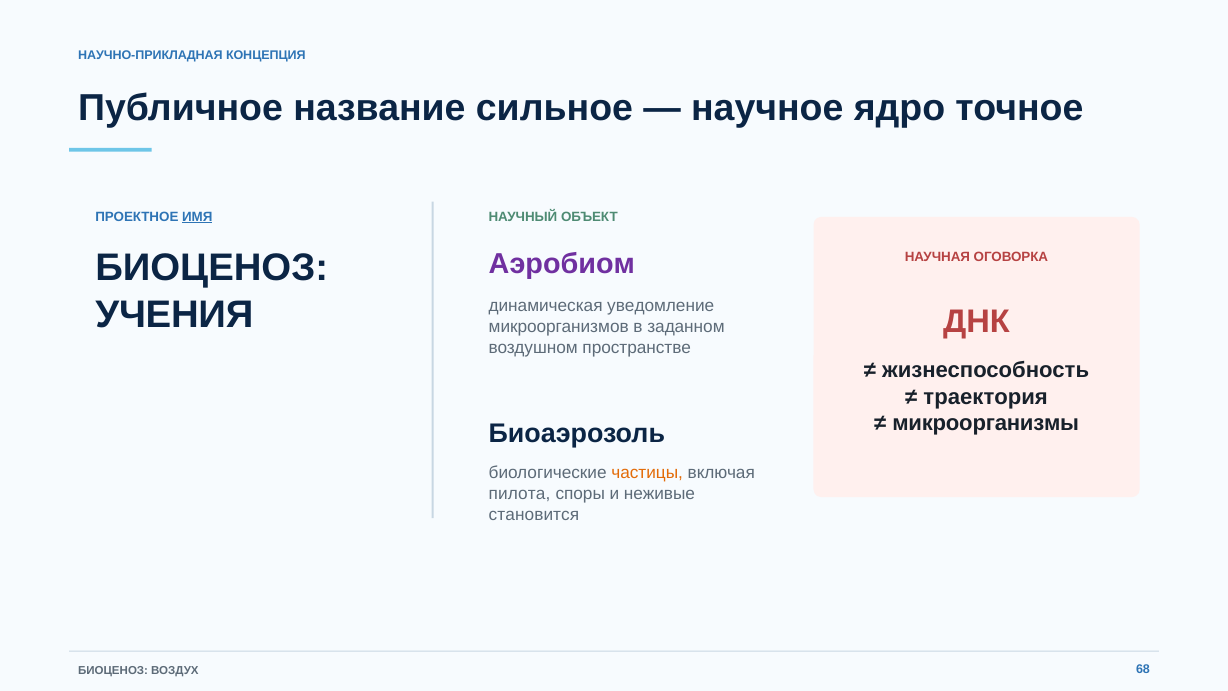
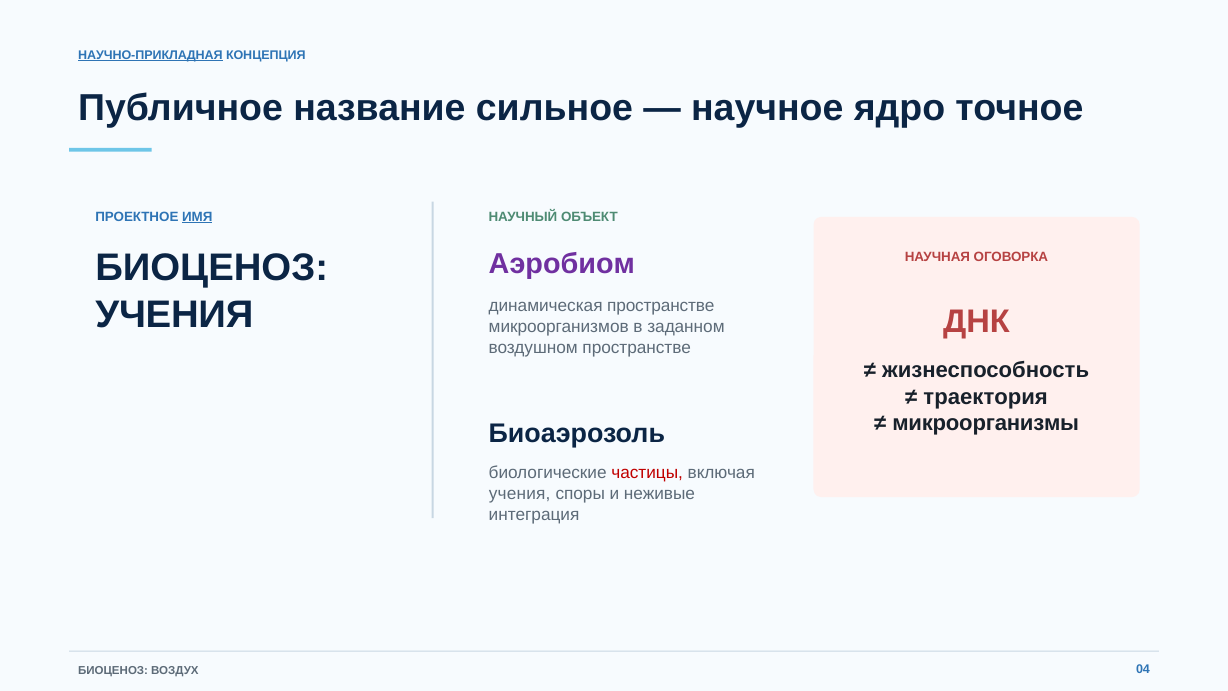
НАУЧНО-ПРИКЛАДНАЯ underline: none -> present
динамическая уведомление: уведомление -> пространстве
частицы colour: orange -> red
пилота at (520, 493): пилота -> учения
становится: становится -> интеграция
68: 68 -> 04
